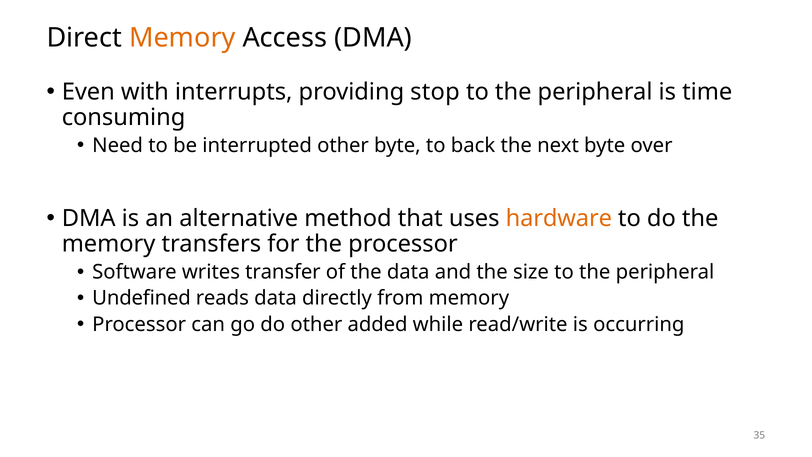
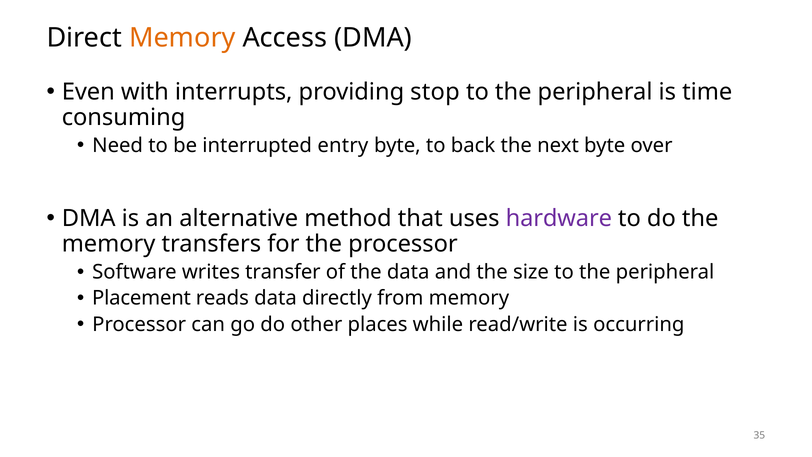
interrupted other: other -> entry
hardware colour: orange -> purple
Undefined: Undefined -> Placement
added: added -> places
